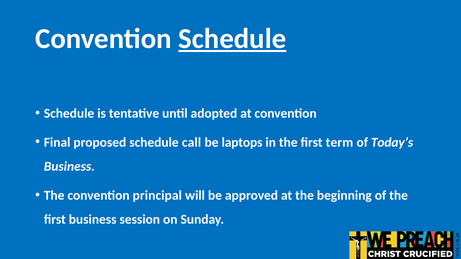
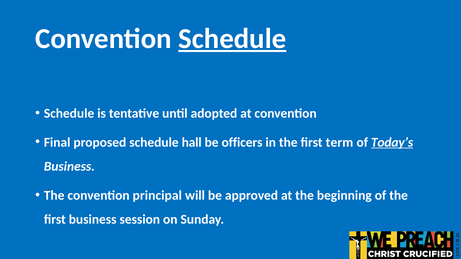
call: call -> hall
laptops: laptops -> officers
Today’s underline: none -> present
